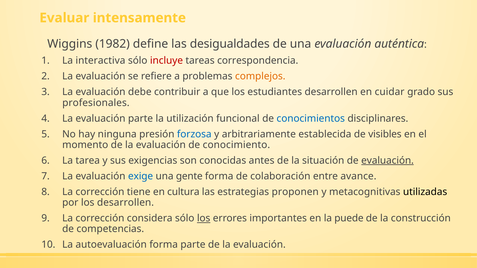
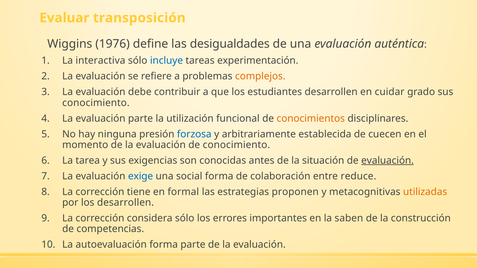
intensamente: intensamente -> transposición
1982: 1982 -> 1976
incluye colour: red -> blue
correspondencia: correspondencia -> experimentación
profesionales at (96, 103): profesionales -> conocimiento
conocimientos colour: blue -> orange
visibles: visibles -> cuecen
gente: gente -> social
avance: avance -> reduce
cultura: cultura -> formal
utilizadas colour: black -> orange
los at (204, 219) underline: present -> none
puede: puede -> saben
